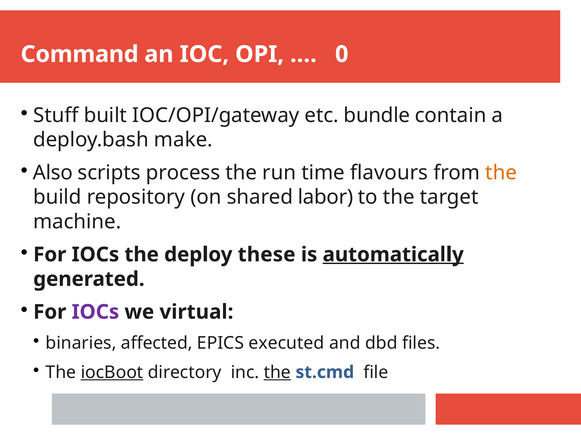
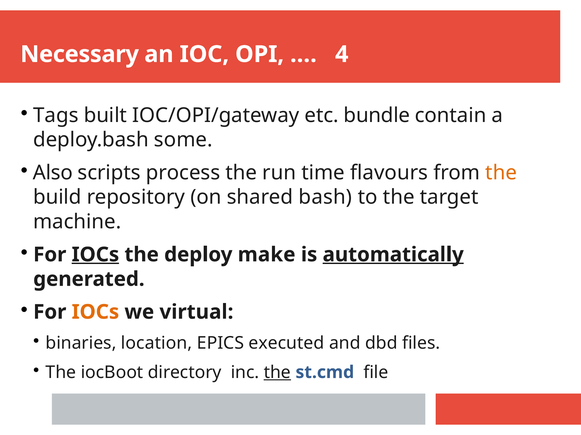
Command: Command -> Necessary
0: 0 -> 4
Stuff: Stuff -> Tags
make: make -> some
labor: labor -> bash
IOCs at (95, 255) underline: none -> present
these: these -> make
IOCs at (95, 312) colour: purple -> orange
affected: affected -> location
iocBoot underline: present -> none
